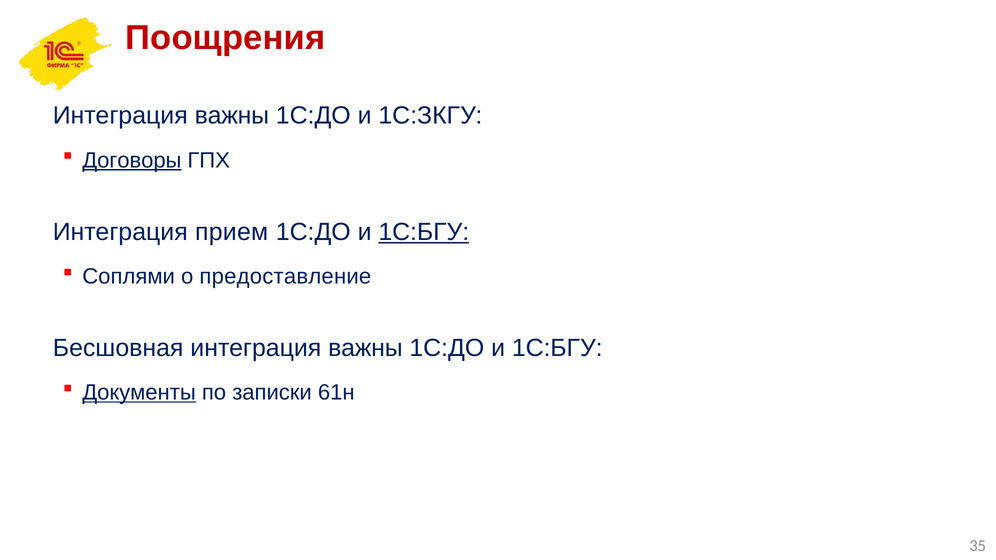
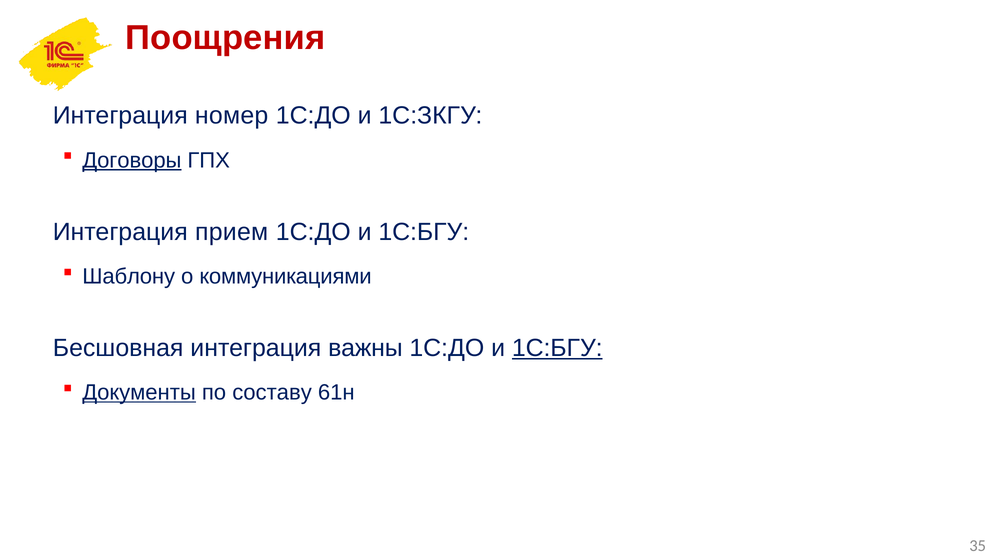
важны at (232, 116): важны -> номер
1С:БГУ at (424, 232) underline: present -> none
Соплями: Соплями -> Шаблону
предоставление: предоставление -> коммуникациями
1С:БГУ at (557, 348) underline: none -> present
записки: записки -> составу
